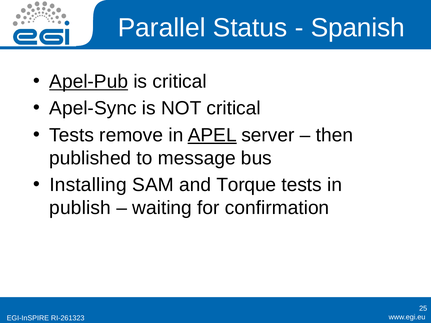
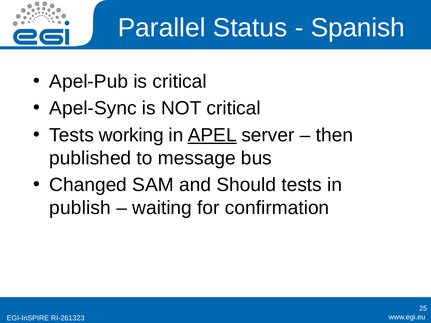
Apel-Pub underline: present -> none
remove: remove -> working
Installing: Installing -> Changed
Torque: Torque -> Should
